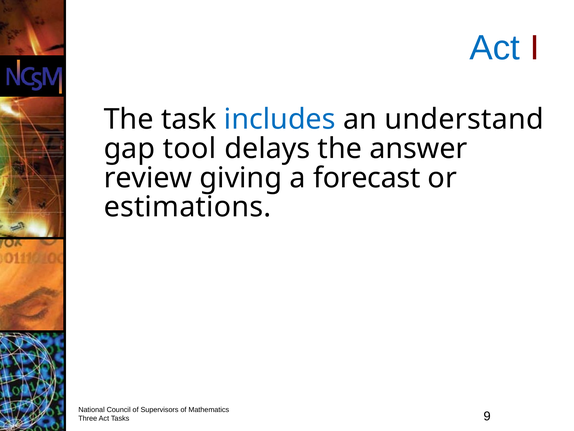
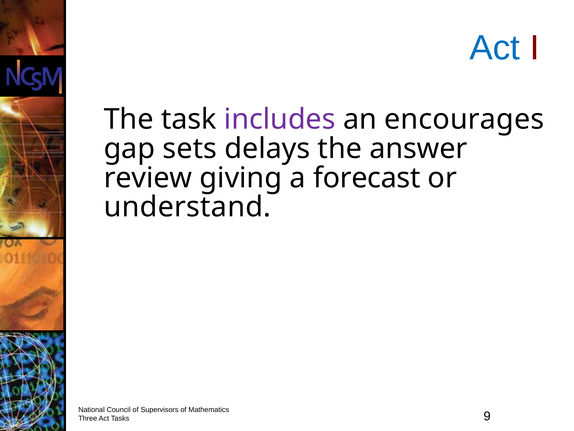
includes colour: blue -> purple
understand: understand -> encourages
tool: tool -> sets
estimations: estimations -> understand
